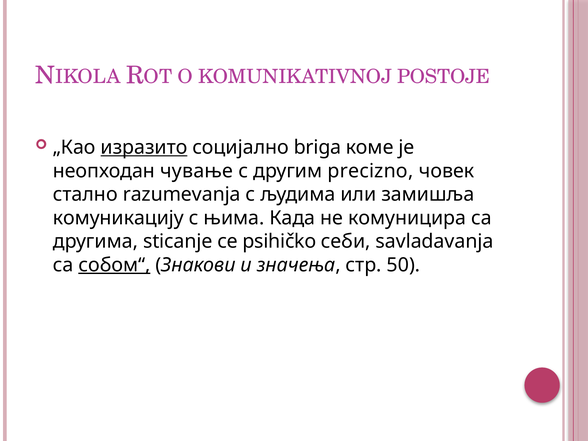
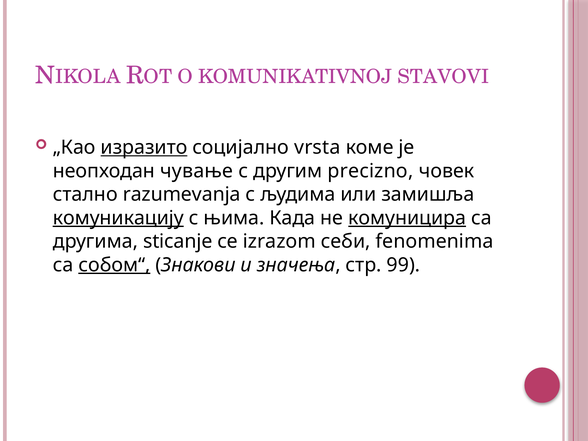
POSTOJE: POSTOJE -> STAVOVI
briga: briga -> vrsta
комуникацију underline: none -> present
комуницира underline: none -> present
psihičko: psihičko -> izrazom
savladavanja: savladavanja -> fenomenima
50: 50 -> 99
